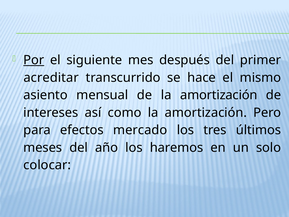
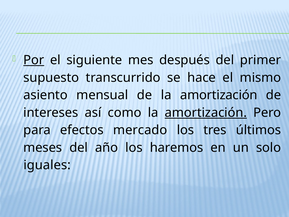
acreditar: acreditar -> supuesto
amortización at (206, 112) underline: none -> present
colocar: colocar -> iguales
